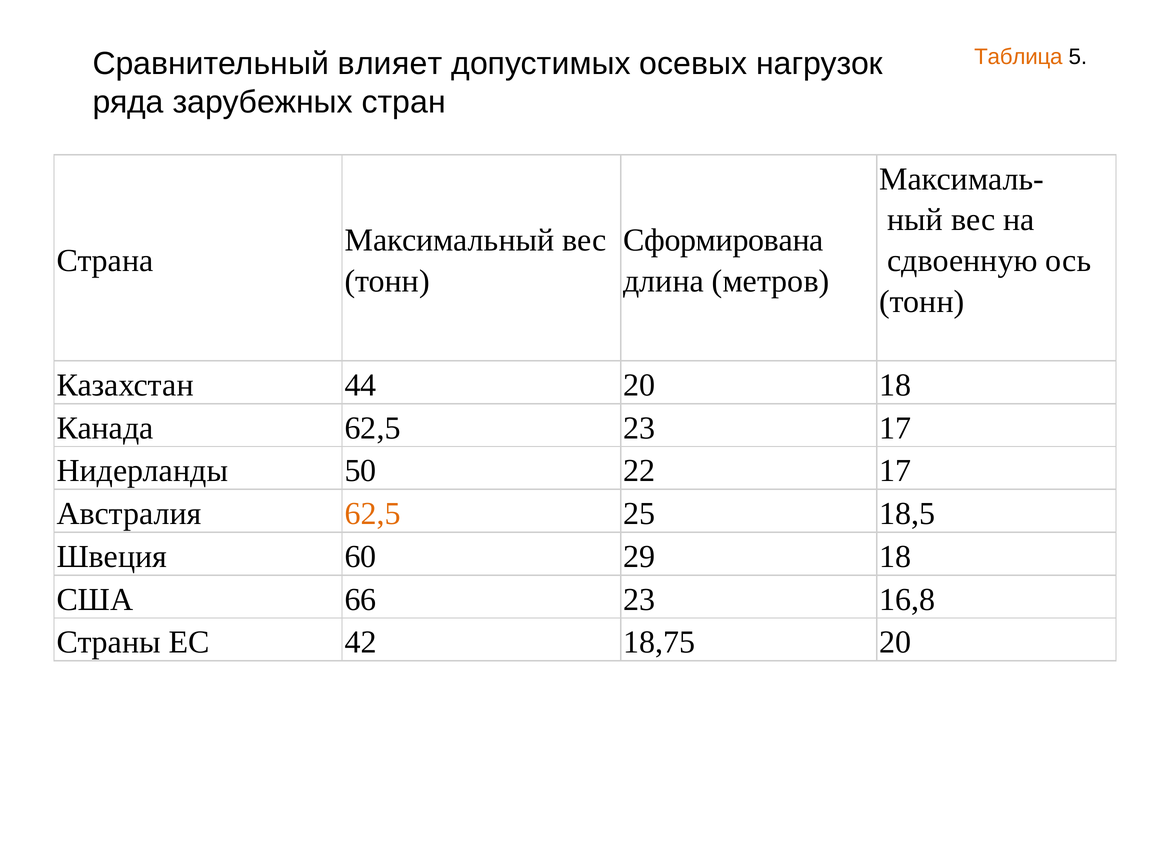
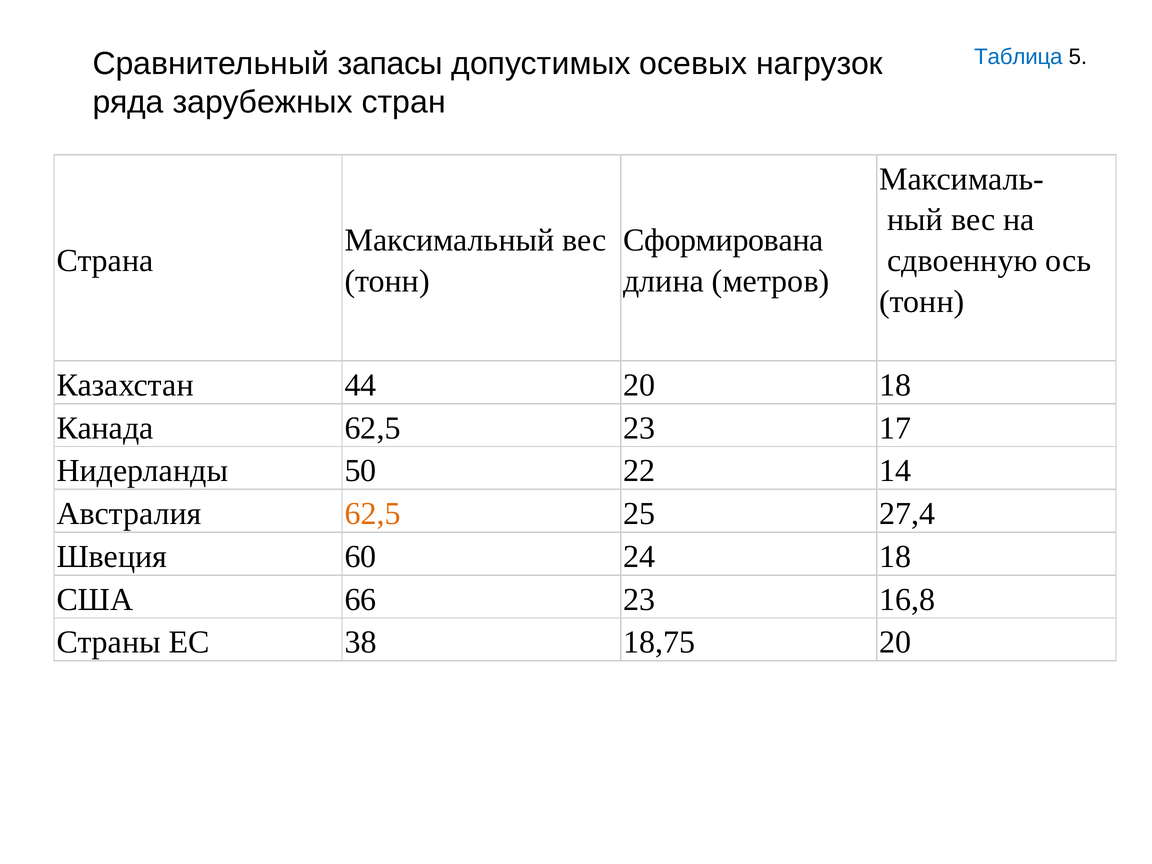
Таблица colour: orange -> blue
влияет: влияет -> запасы
22 17: 17 -> 14
18,5: 18,5 -> 27,4
29: 29 -> 24
42: 42 -> 38
